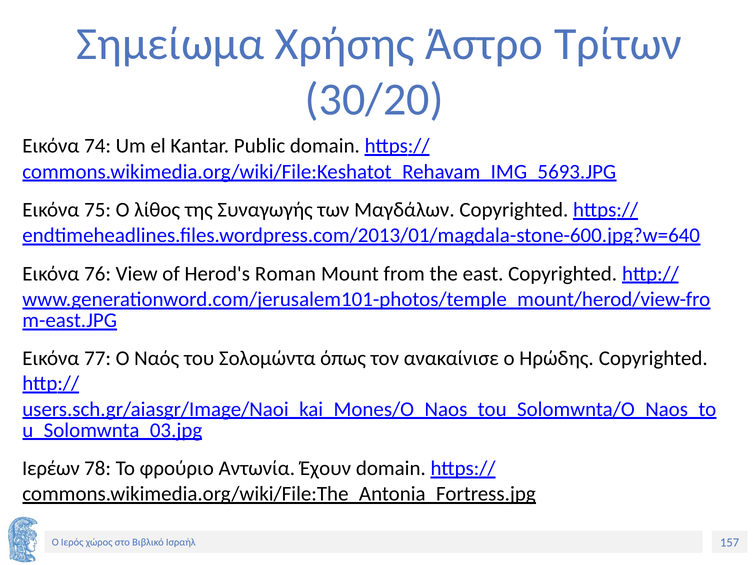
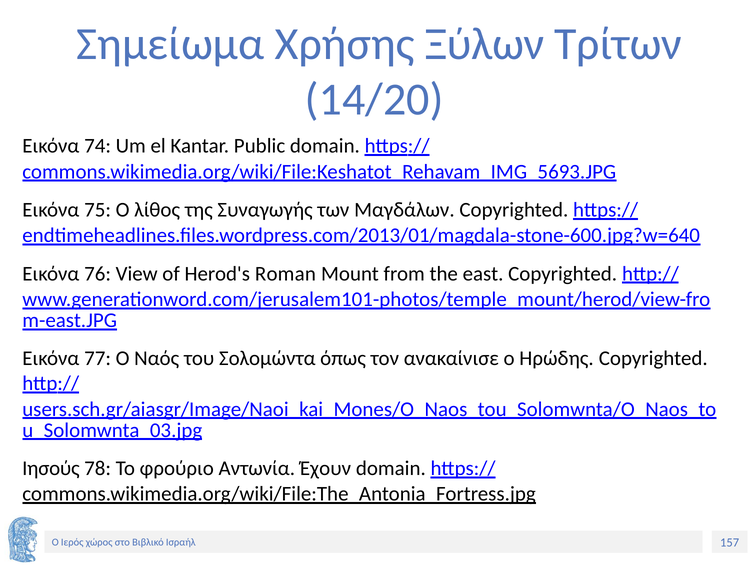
Άστρο: Άστρο -> Ξύλων
30/20: 30/20 -> 14/20
Ιερέων: Ιερέων -> Ιησούς
